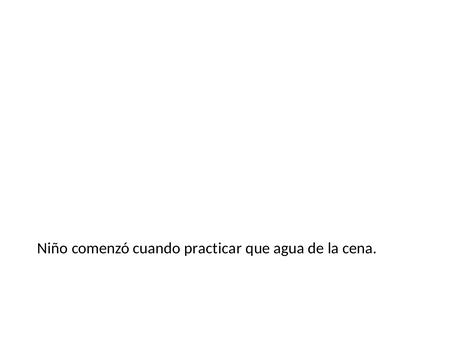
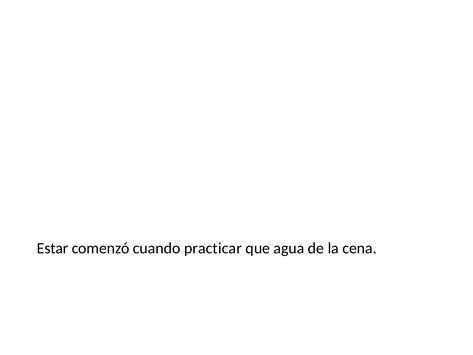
Niño: Niño -> Estar
